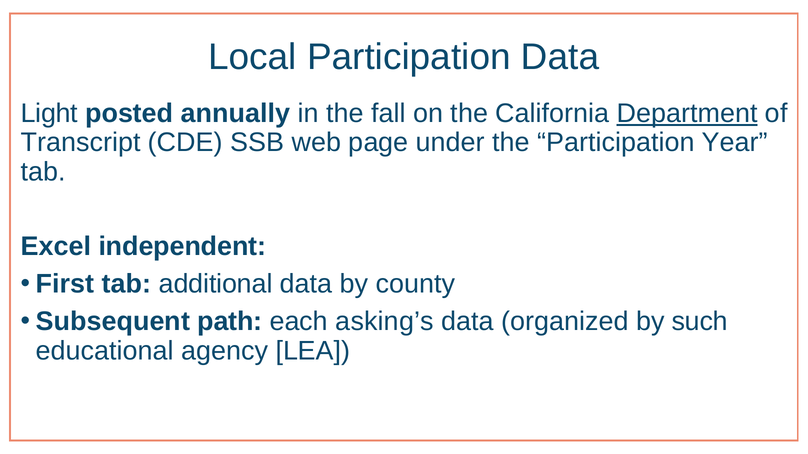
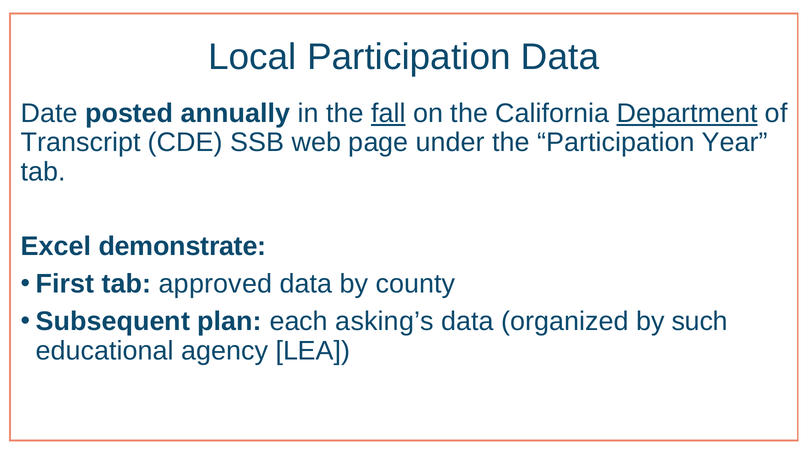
Light: Light -> Date
fall underline: none -> present
independent: independent -> demonstrate
additional: additional -> approved
path: path -> plan
